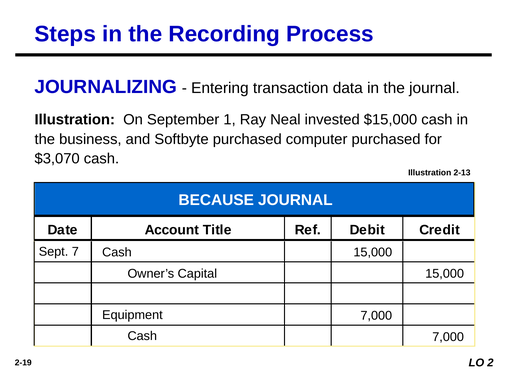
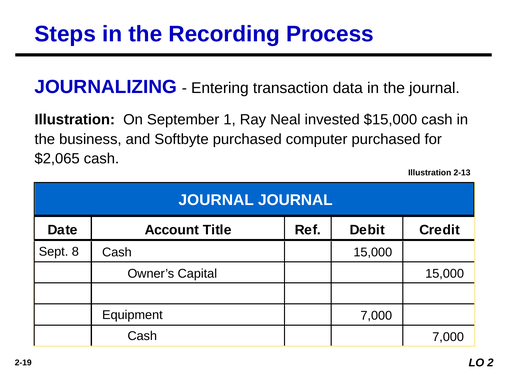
$3,070: $3,070 -> $2,065
BECAUSE at (216, 200): BECAUSE -> JOURNAL
7: 7 -> 8
